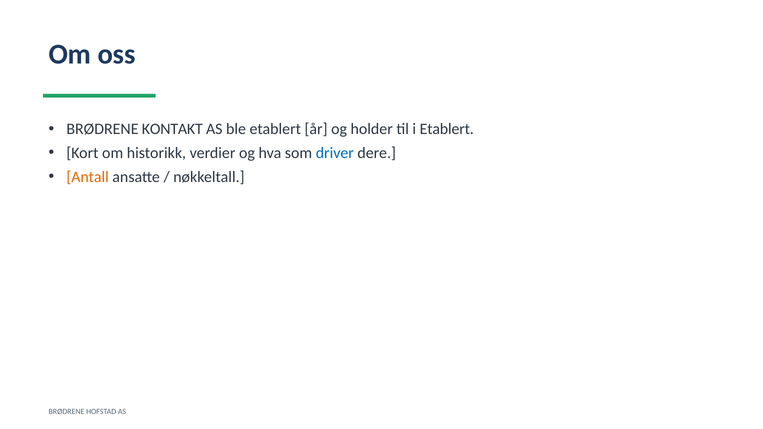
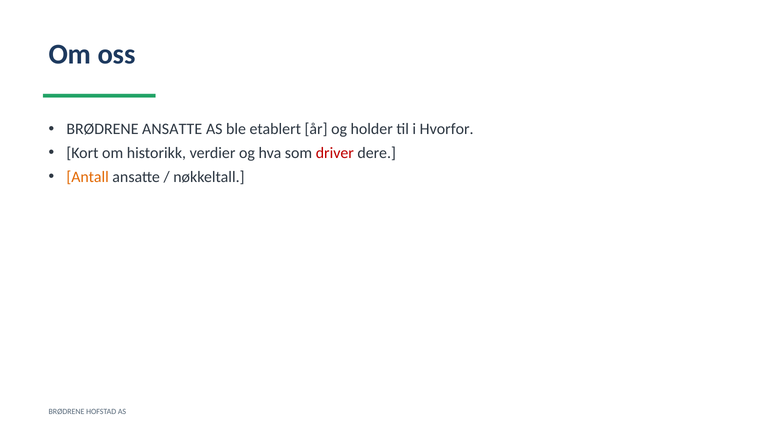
BRØDRENE KONTAKT: KONTAKT -> ANSATTE
i Etablert: Etablert -> Hvorfor
driver colour: blue -> red
